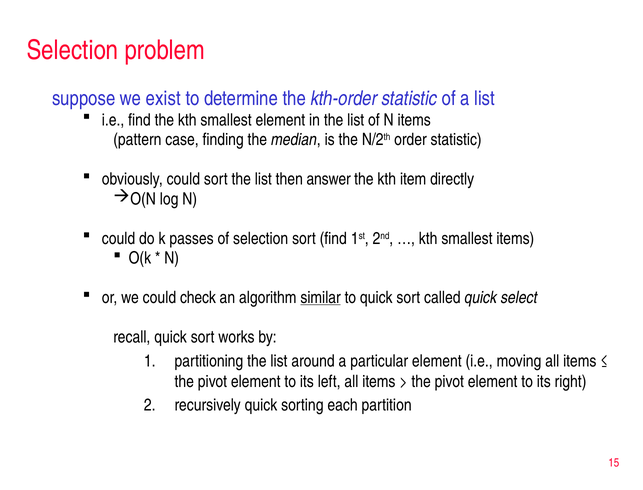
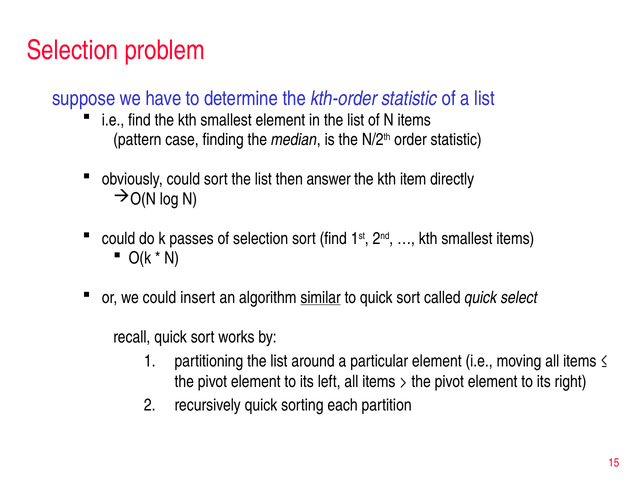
exist: exist -> have
check: check -> insert
